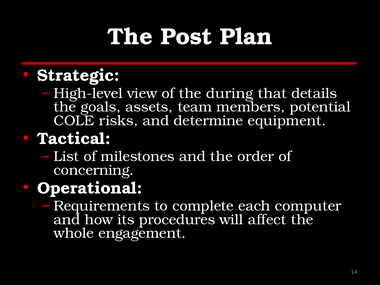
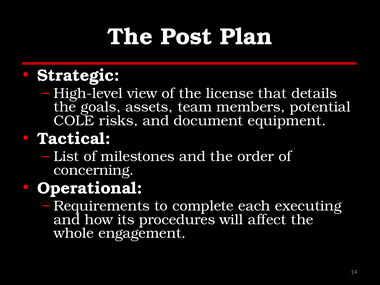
during: during -> license
determine: determine -> document
computer: computer -> executing
